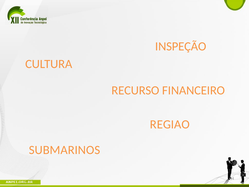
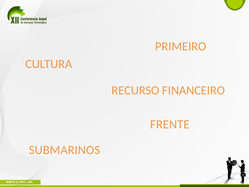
INSPEÇÃO: INSPEÇÃO -> PRIMEIRO
REGIAO: REGIAO -> FRENTE
